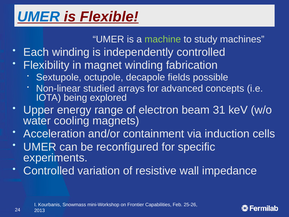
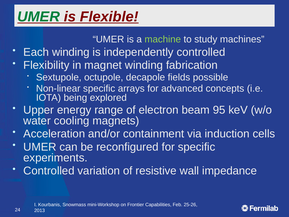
UMER at (39, 17) colour: blue -> green
Non-linear studied: studied -> specific
31: 31 -> 95
